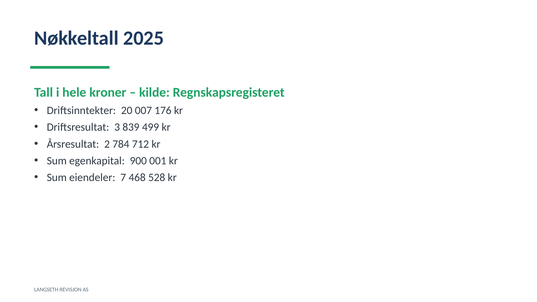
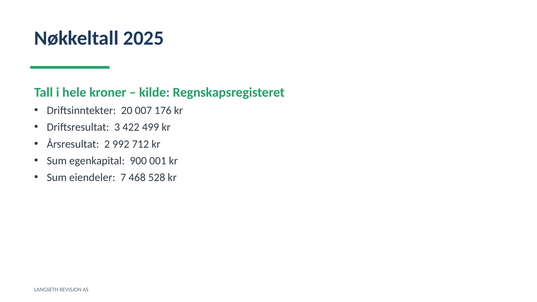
839: 839 -> 422
784: 784 -> 992
